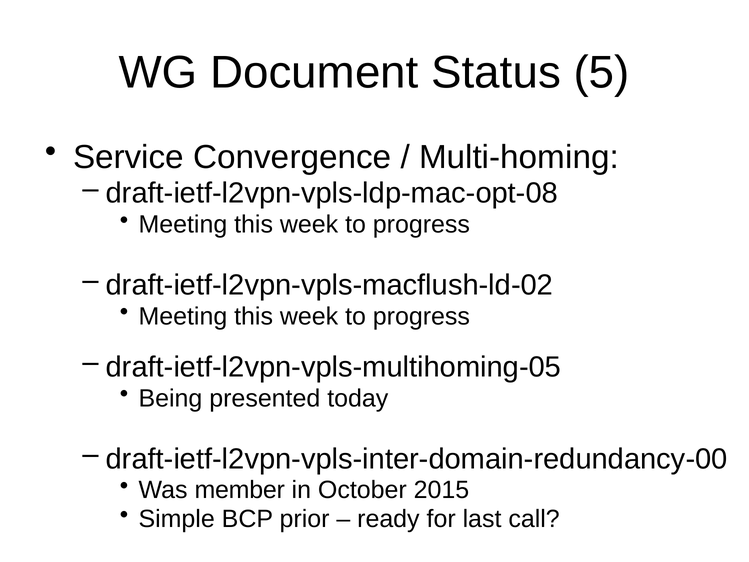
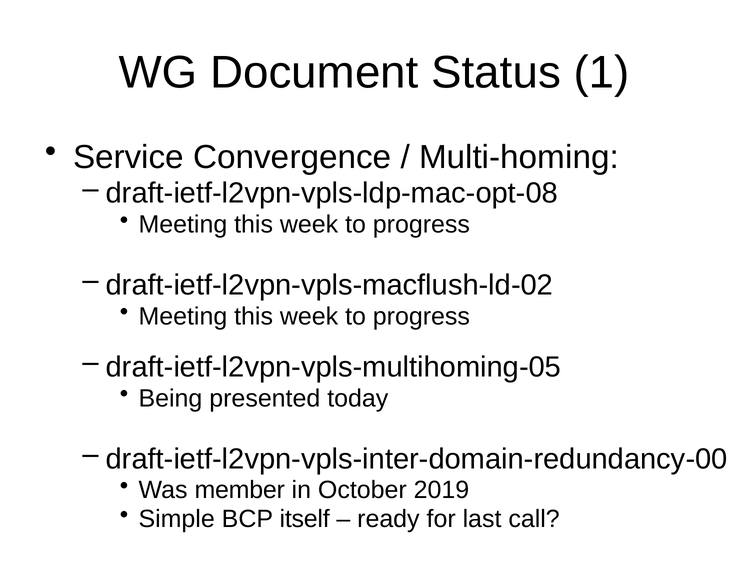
5: 5 -> 1
2015: 2015 -> 2019
prior: prior -> itself
